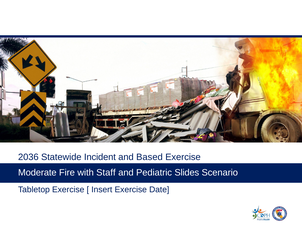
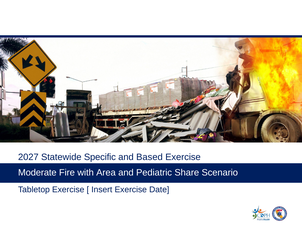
2036: 2036 -> 2027
Incident: Incident -> Specific
Staff: Staff -> Area
Slides: Slides -> Share
